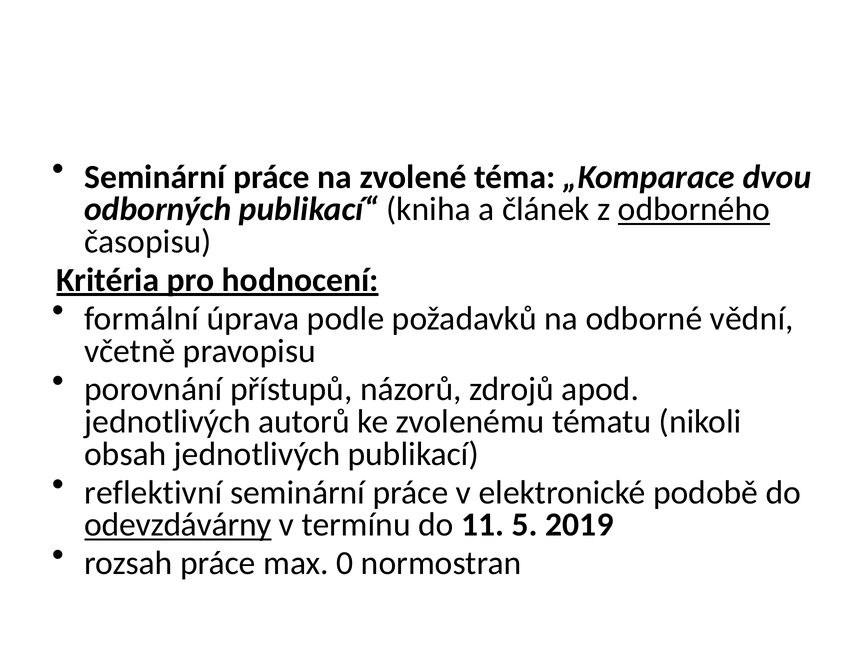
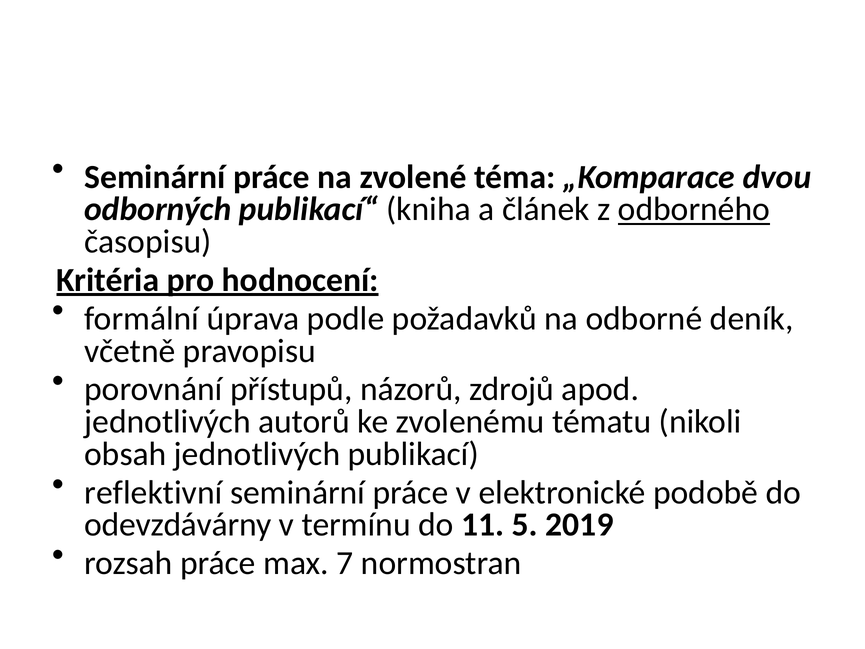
vědní: vědní -> deník
odevzdávárny underline: present -> none
0: 0 -> 7
